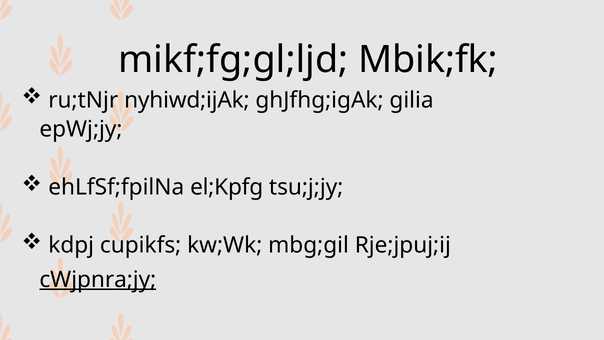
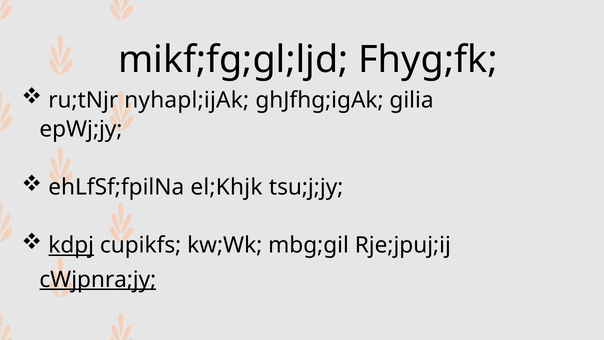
Mbik;fk: Mbik;fk -> Fhyg;fk
nyhiwd;ijAk: nyhiwd;ijAk -> nyhapl;ijAk
el;Kpfg: el;Kpfg -> el;Khjk
kdpj underline: none -> present
